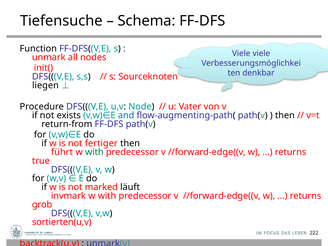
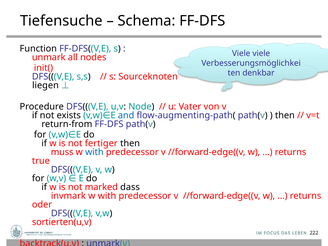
führt: führt -> muss
with at (94, 152) colour: green -> blue
läuft: läuft -> dass
grob: grob -> oder
